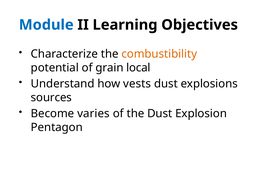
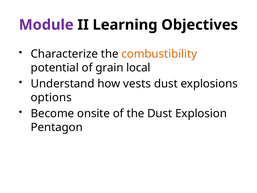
Module colour: blue -> purple
sources: sources -> options
varies: varies -> onsite
